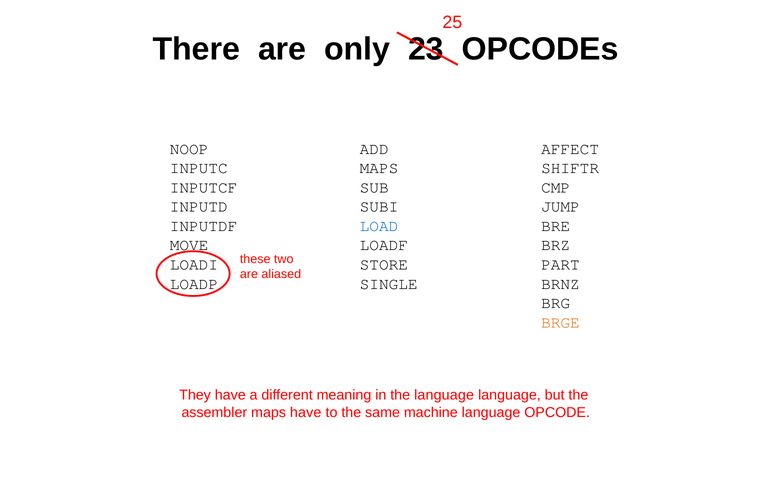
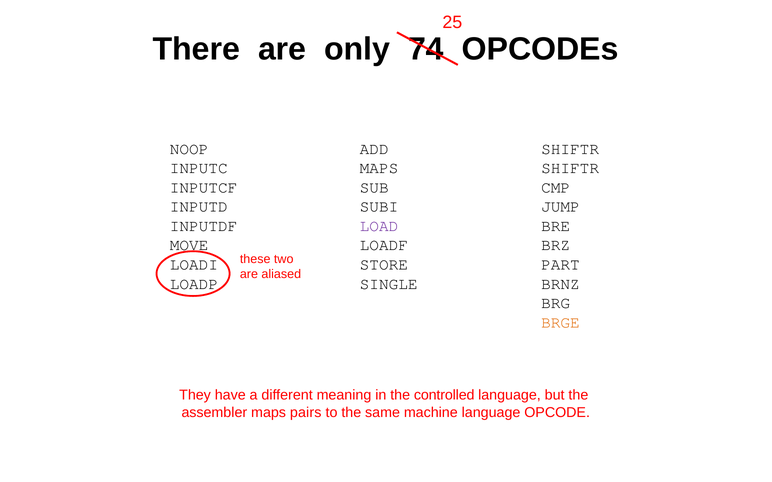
23: 23 -> 74
AFFECT at (570, 149): AFFECT -> SHIFTR
LOAD colour: blue -> purple
the language: language -> controlled
maps have: have -> pairs
